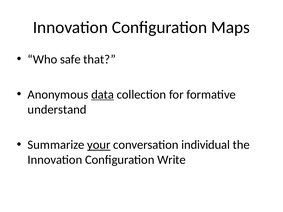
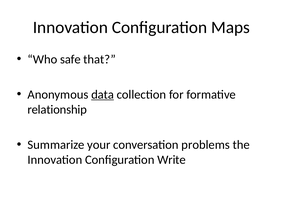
understand: understand -> relationship
your underline: present -> none
individual: individual -> problems
